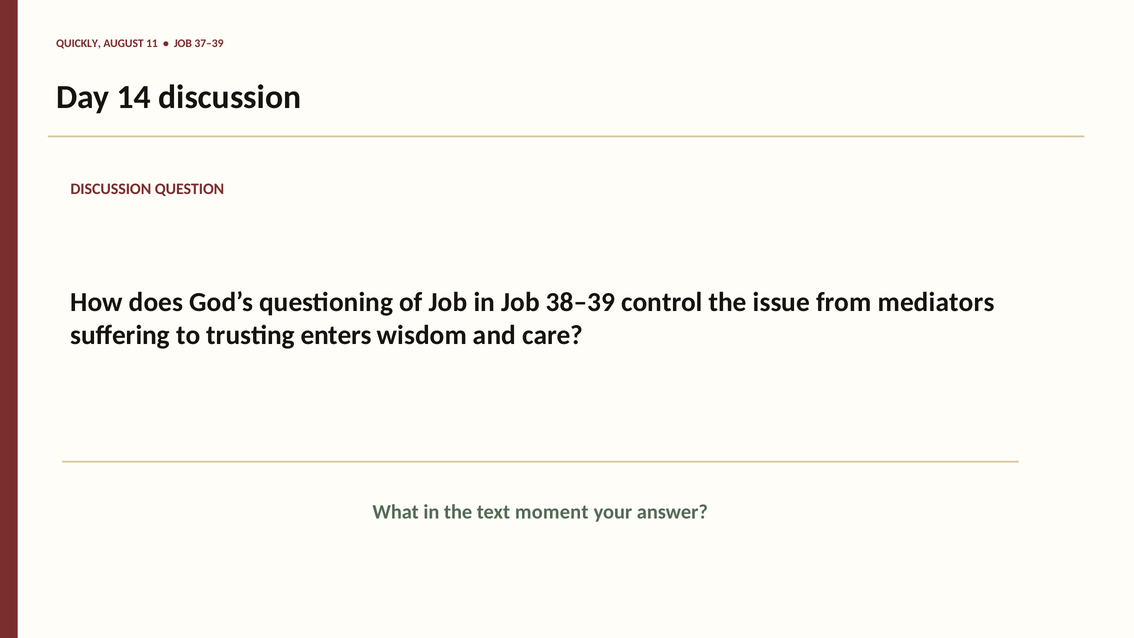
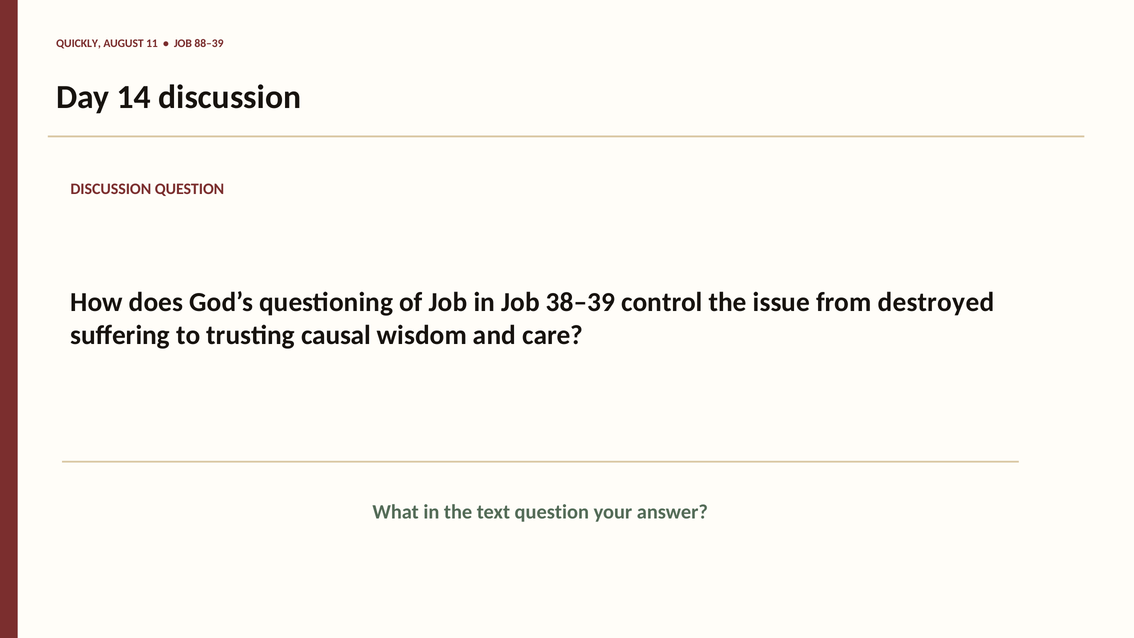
37–39: 37–39 -> 88–39
mediators: mediators -> destroyed
enters: enters -> causal
text moment: moment -> question
